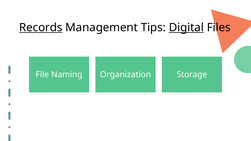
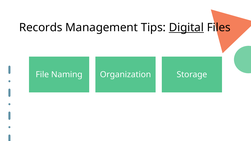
Records underline: present -> none
